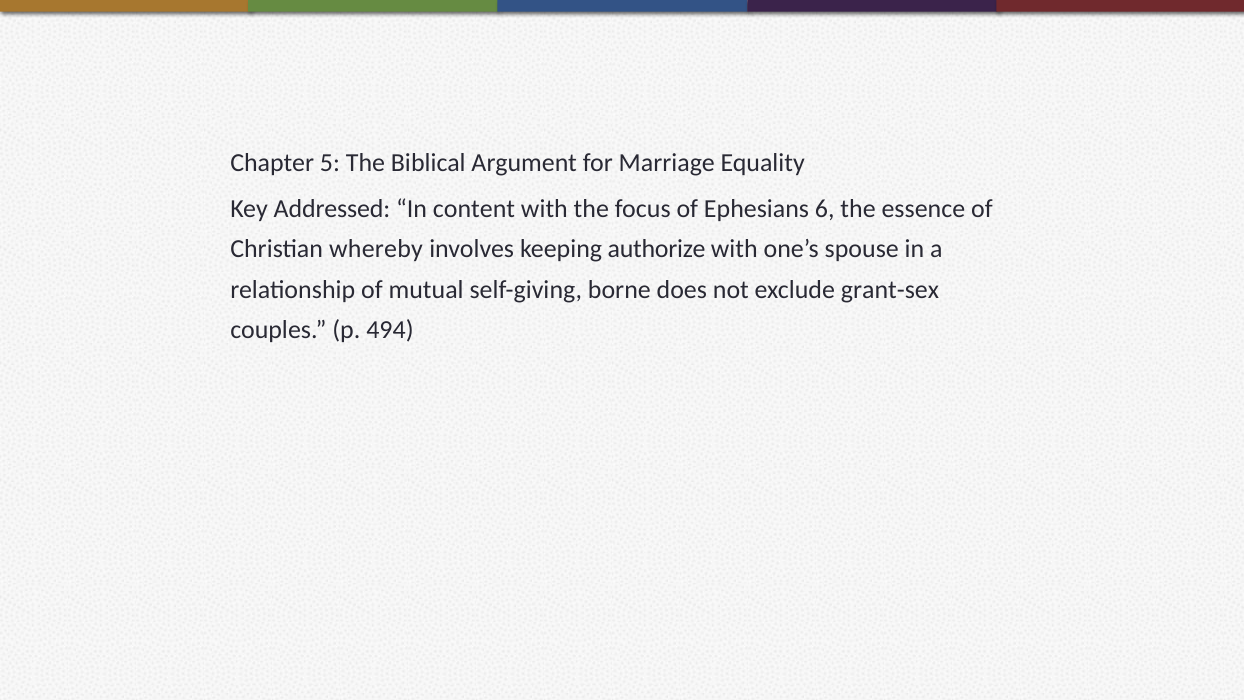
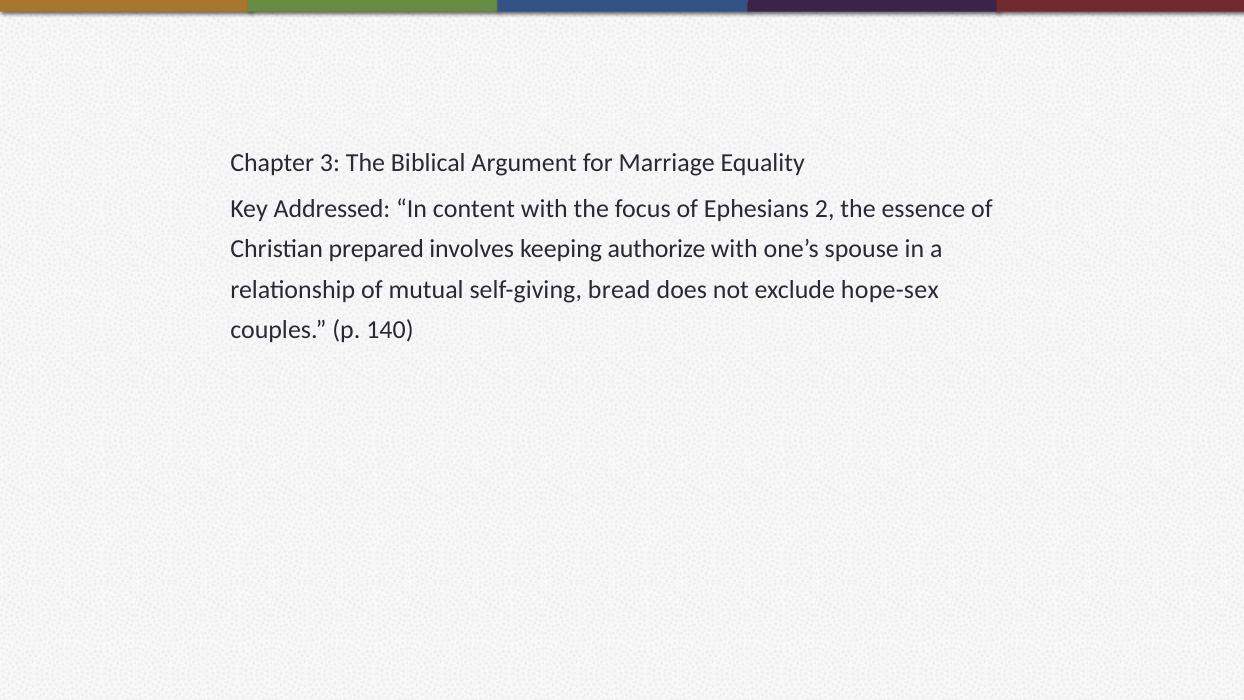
5: 5 -> 3
6: 6 -> 2
whereby: whereby -> prepared
borne: borne -> bread
grant-sex: grant-sex -> hope-sex
494: 494 -> 140
